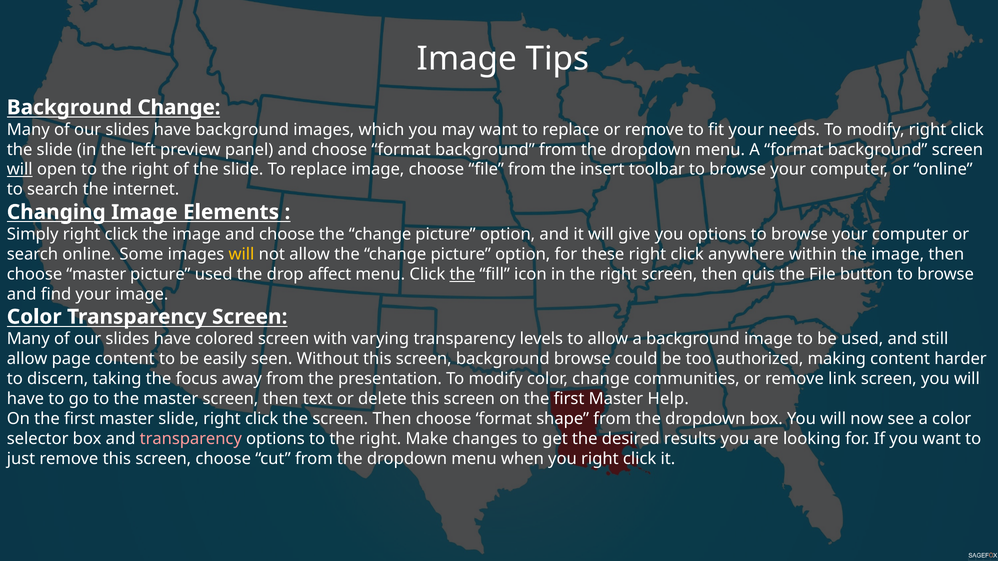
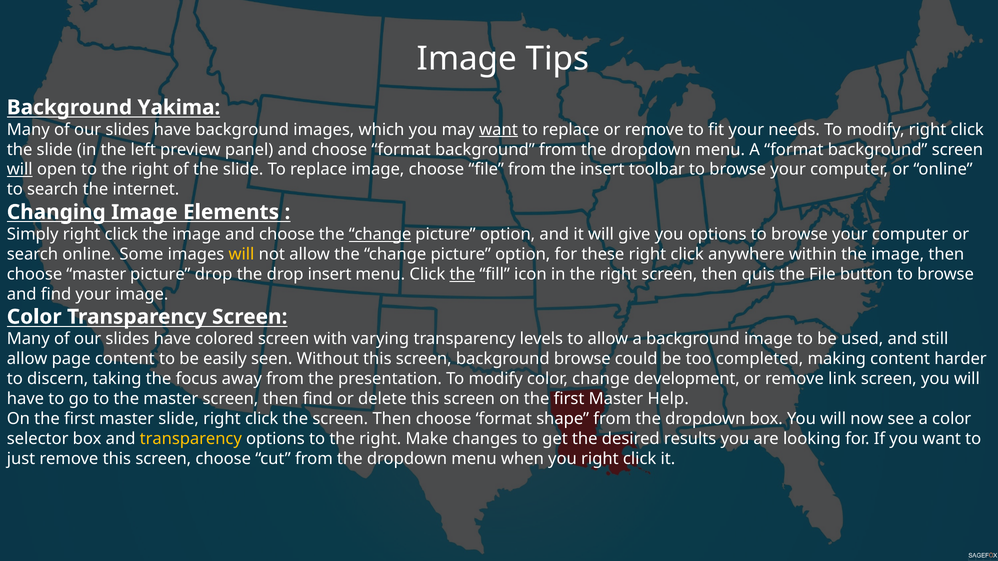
Background Change: Change -> Yakima
want at (498, 130) underline: none -> present
change at (380, 234) underline: none -> present
picture used: used -> drop
drop affect: affect -> insert
authorized: authorized -> completed
communities: communities -> development
then text: text -> find
transparency at (191, 439) colour: pink -> yellow
